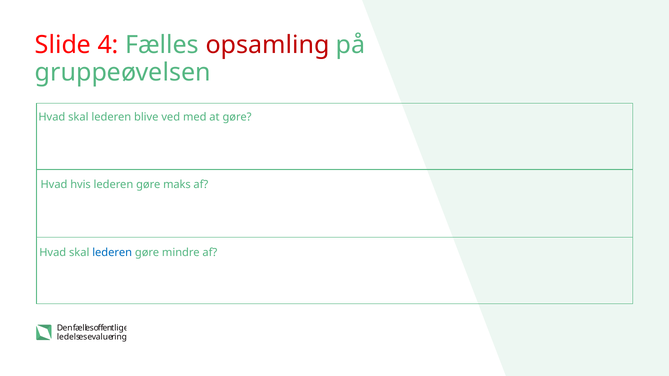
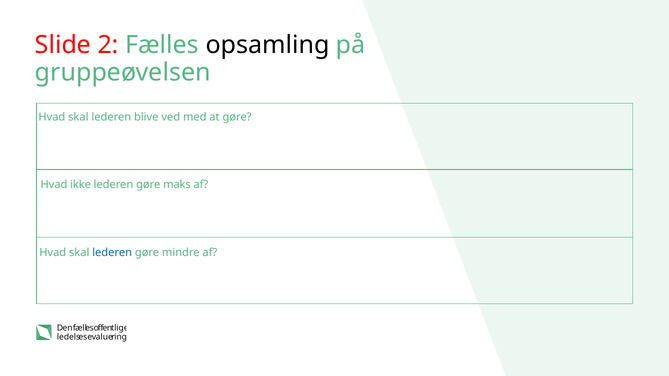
4: 4 -> 2
opsamling colour: red -> black
hvis: hvis -> ikke
